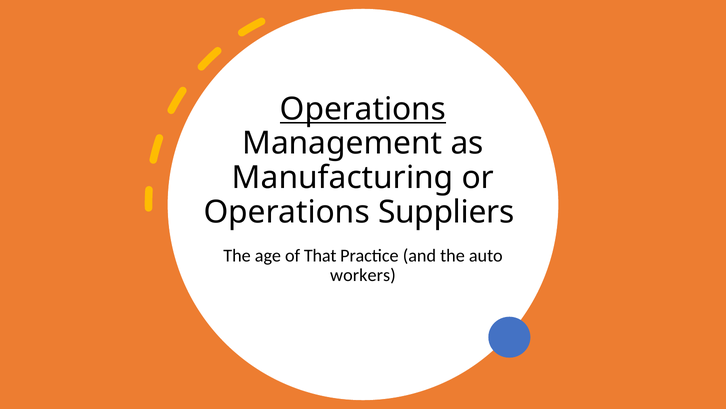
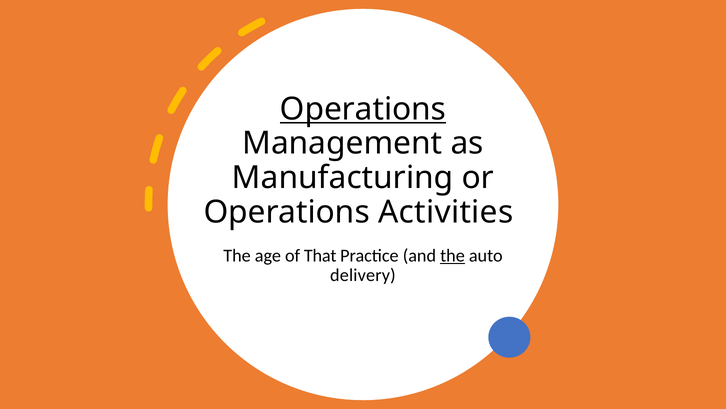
Suppliers: Suppliers -> Activities
the at (452, 255) underline: none -> present
workers: workers -> delivery
